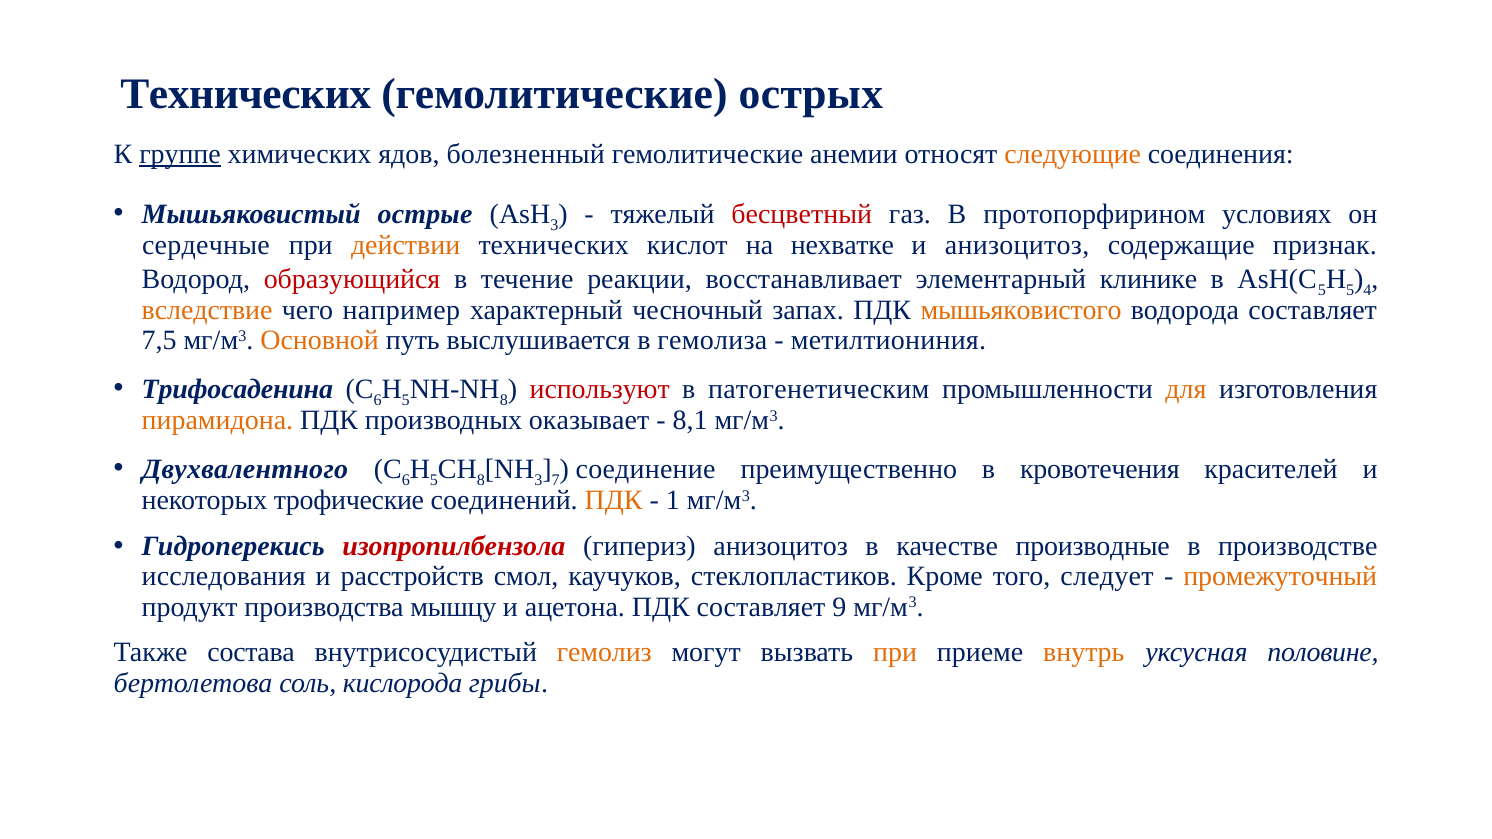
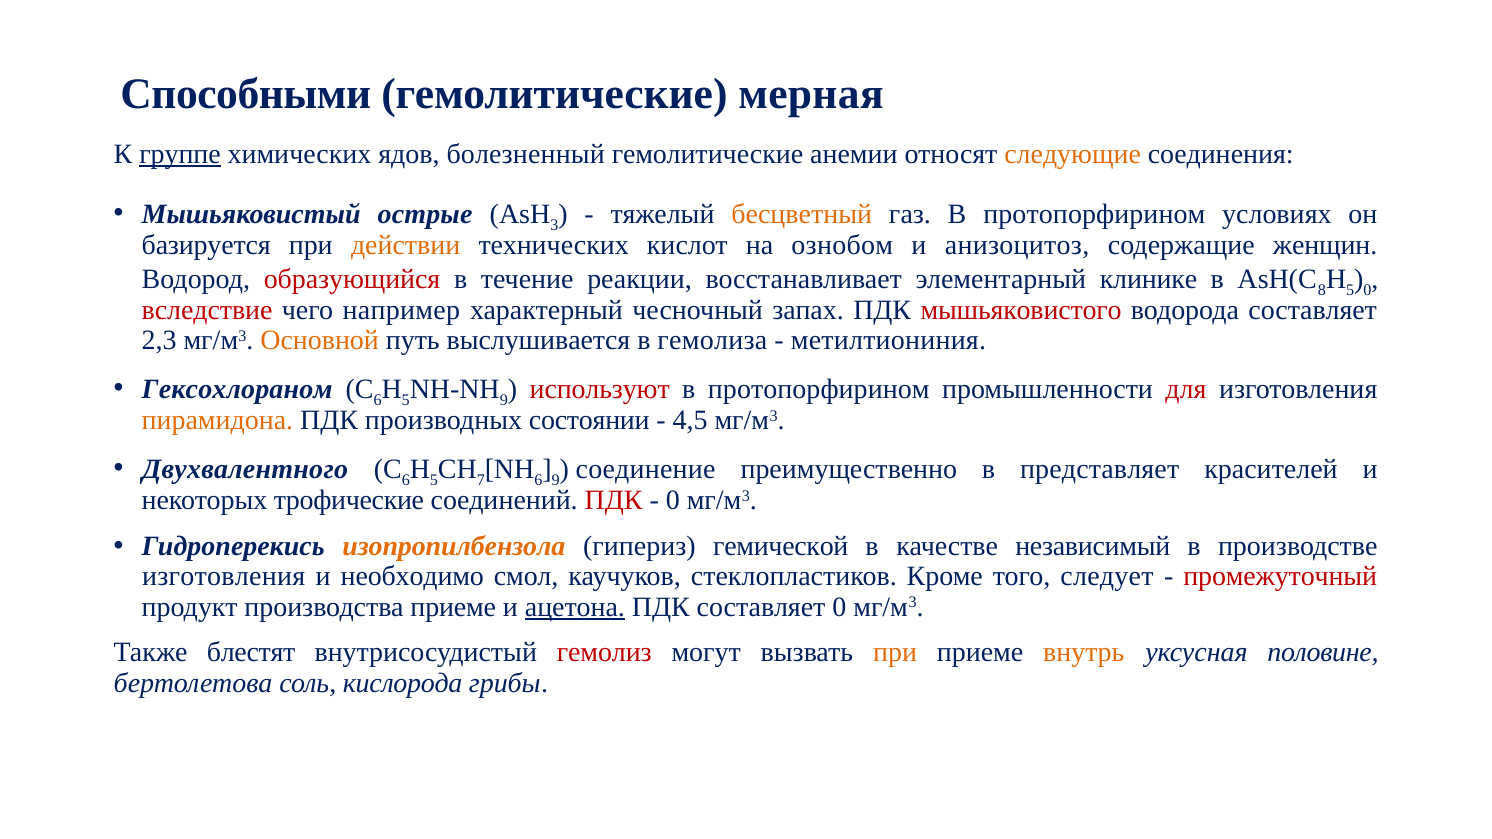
Технических at (246, 94): Технических -> Способными
острых: острых -> мерная
бесцветный colour: red -> orange
сердечные: сердечные -> базируется
нехватке: нехватке -> ознобом
признак: признак -> женщин
5 at (1322, 290): 5 -> 8
4 at (1367, 290): 4 -> 0
вследствие colour: orange -> red
мышьяковистого colour: orange -> red
7,5: 7,5 -> 2,3
Трифосаденина: Трифосаденина -> Гексохлораном
8 at (504, 401): 8 -> 9
патогенетическим at (819, 390): патогенетическим -> протопорфирином
для colour: orange -> red
оказывает: оказывает -> состоянии
8,1: 8,1 -> 4,5
8 at (481, 481): 8 -> 7
3 at (538, 481): 3 -> 6
7 at (556, 481): 7 -> 9
кровотечения: кровотечения -> представляет
ПДК at (614, 501) colour: orange -> red
1 at (673, 501): 1 -> 0
изопропилбензола colour: red -> orange
гипериз анизоцитоз: анизоцитоз -> гемической
производные: производные -> независимый
исследования at (224, 577): исследования -> изготовления
расстройств: расстройств -> необходимо
промежуточный colour: orange -> red
производства мышцу: мышцу -> приеме
ацетона underline: none -> present
составляет 9: 9 -> 0
состава: состава -> блестят
гемолиз colour: orange -> red
